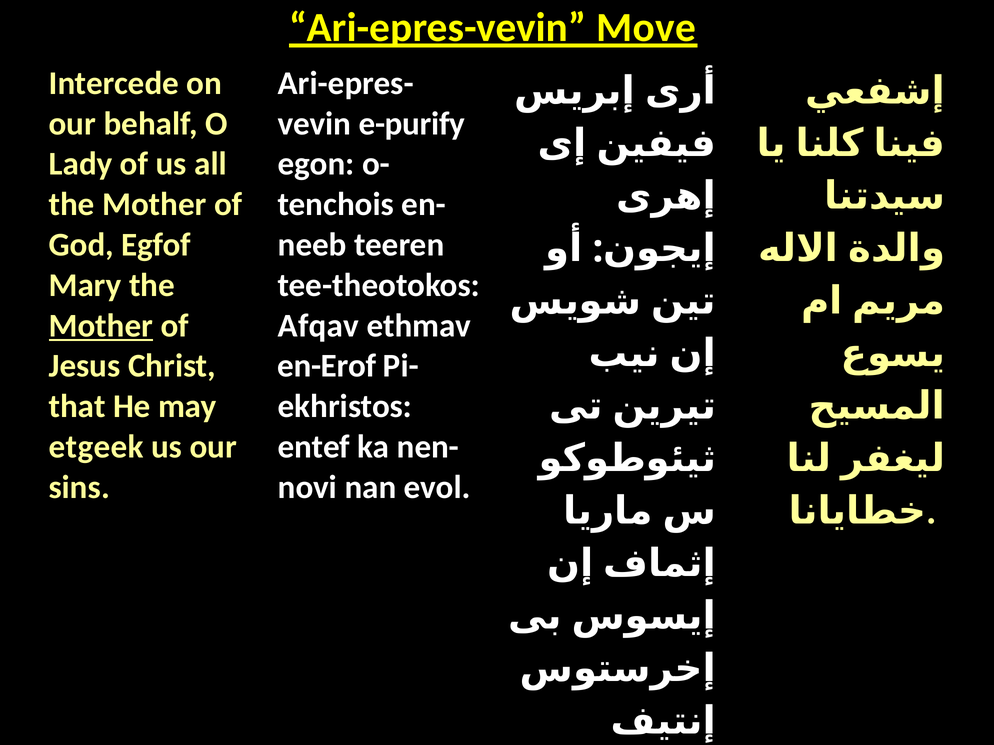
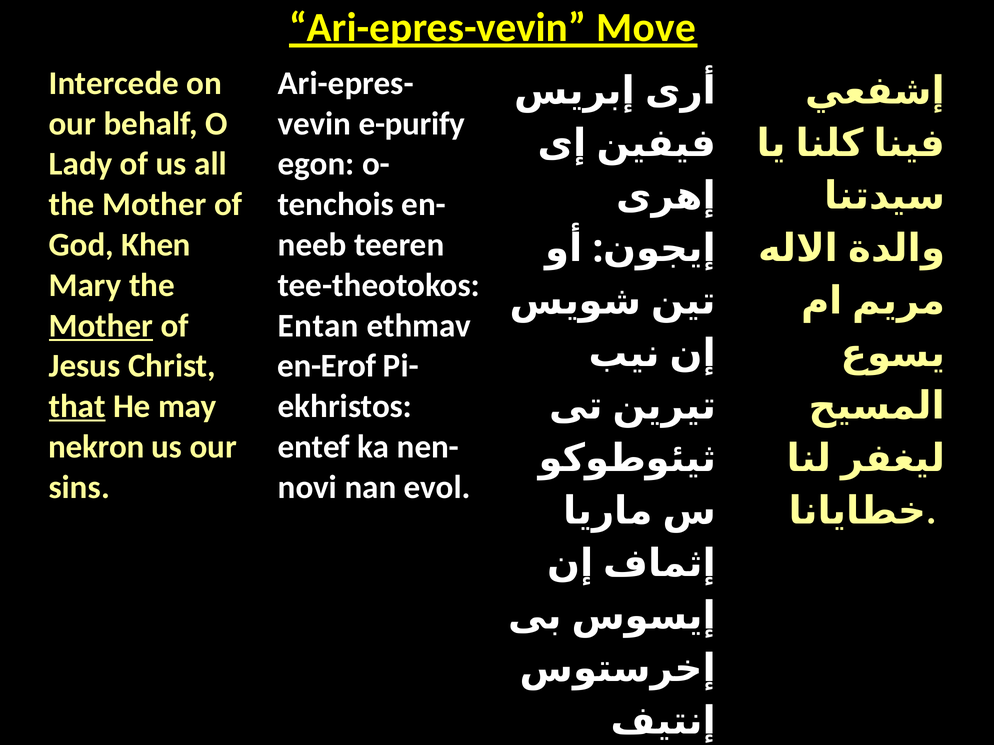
Egfof: Egfof -> Khen
Afqav: Afqav -> Entan
that underline: none -> present
etgeek: etgeek -> nekron
